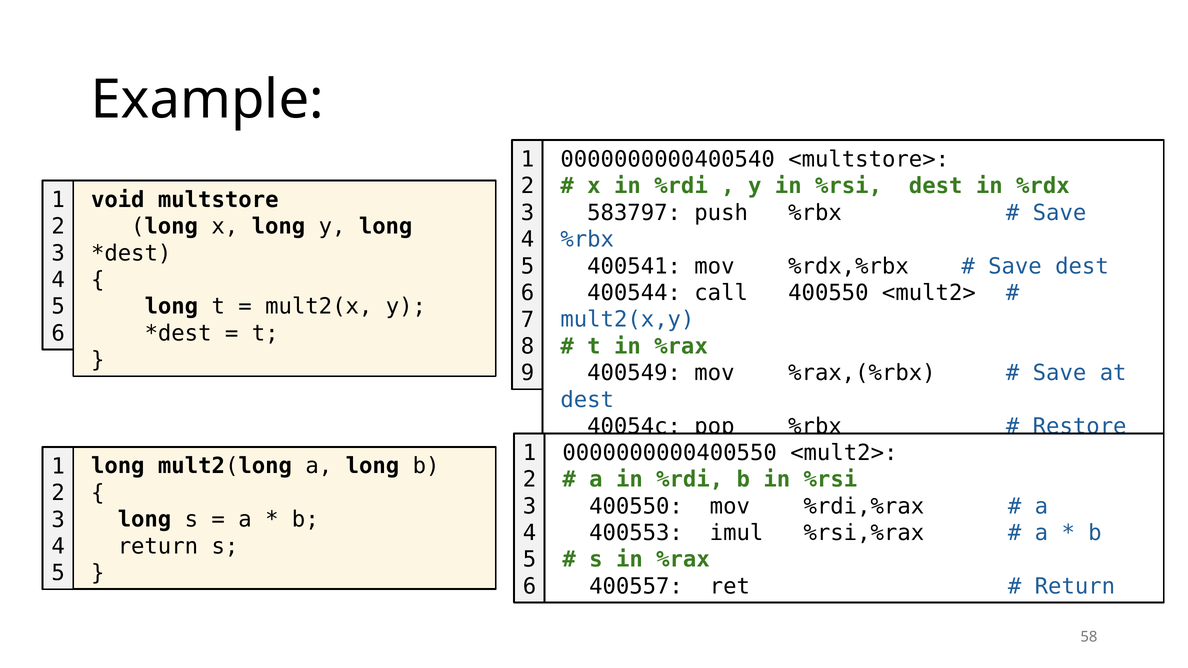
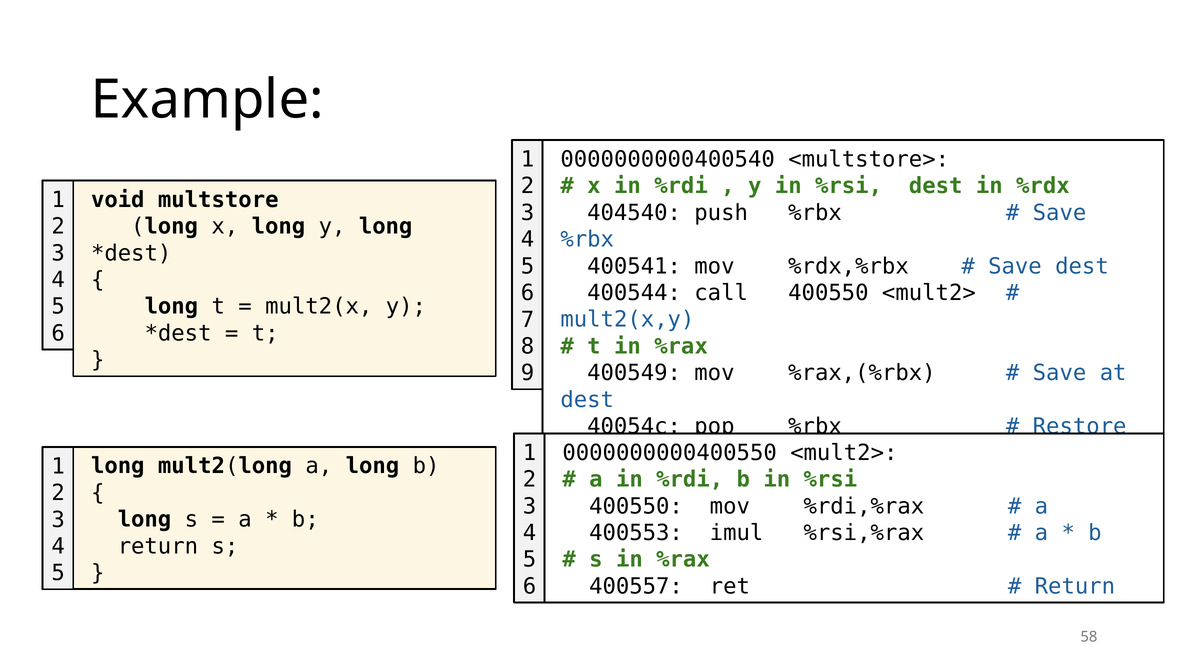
583797: 583797 -> 404540
